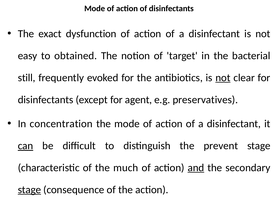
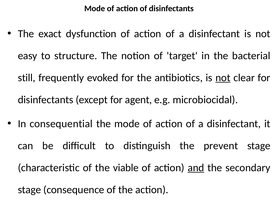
obtained: obtained -> structure
preservatives: preservatives -> microbiocidal
concentration: concentration -> consequential
can underline: present -> none
much: much -> viable
stage at (29, 190) underline: present -> none
